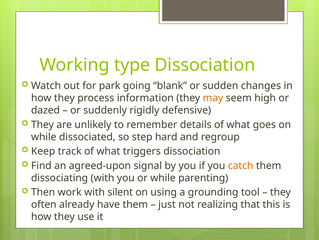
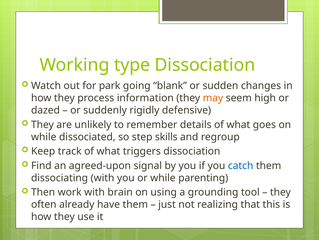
hard: hard -> skills
catch colour: orange -> blue
silent: silent -> brain
